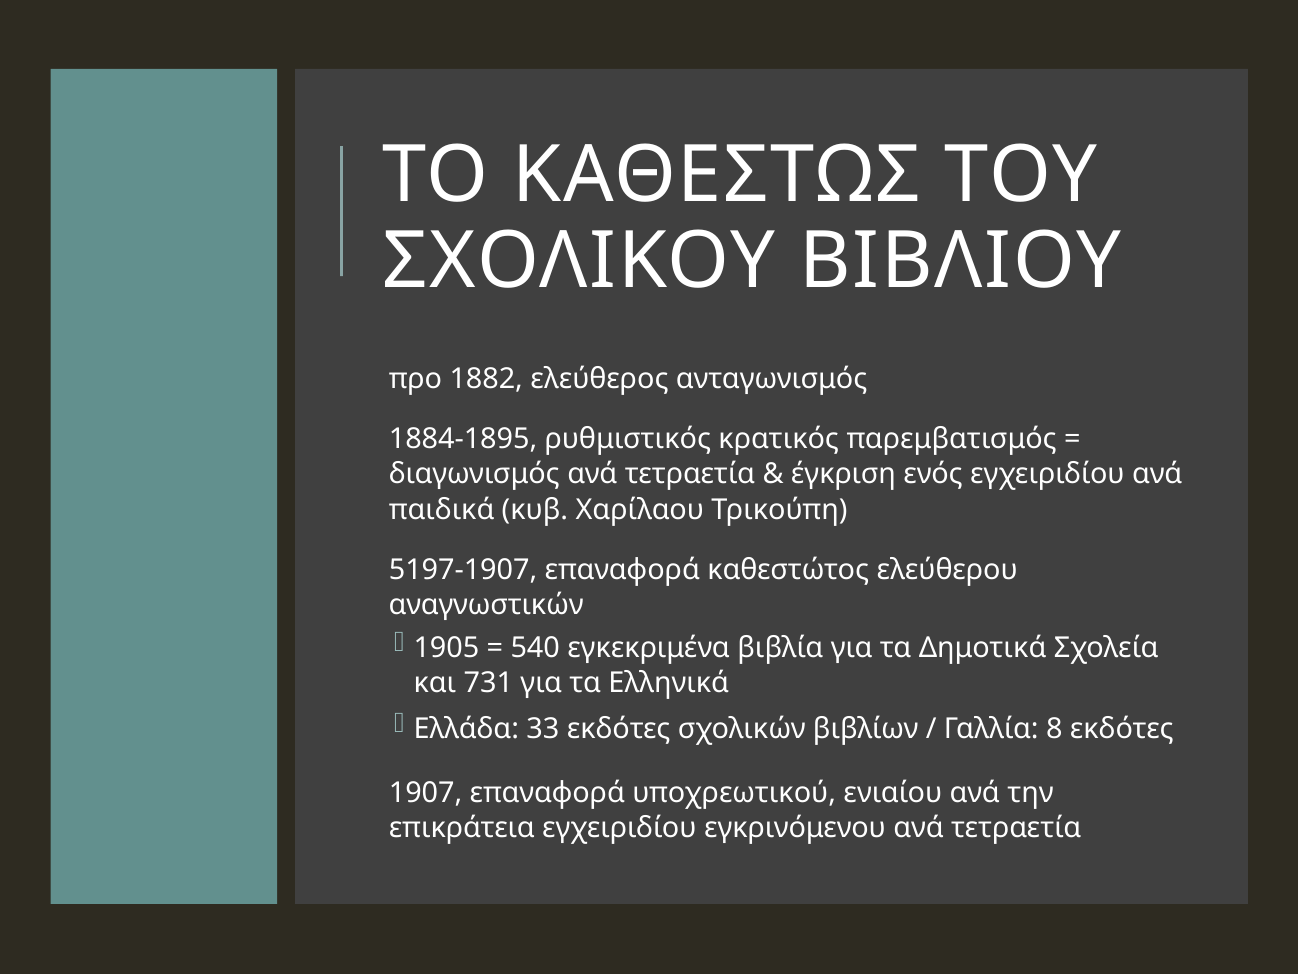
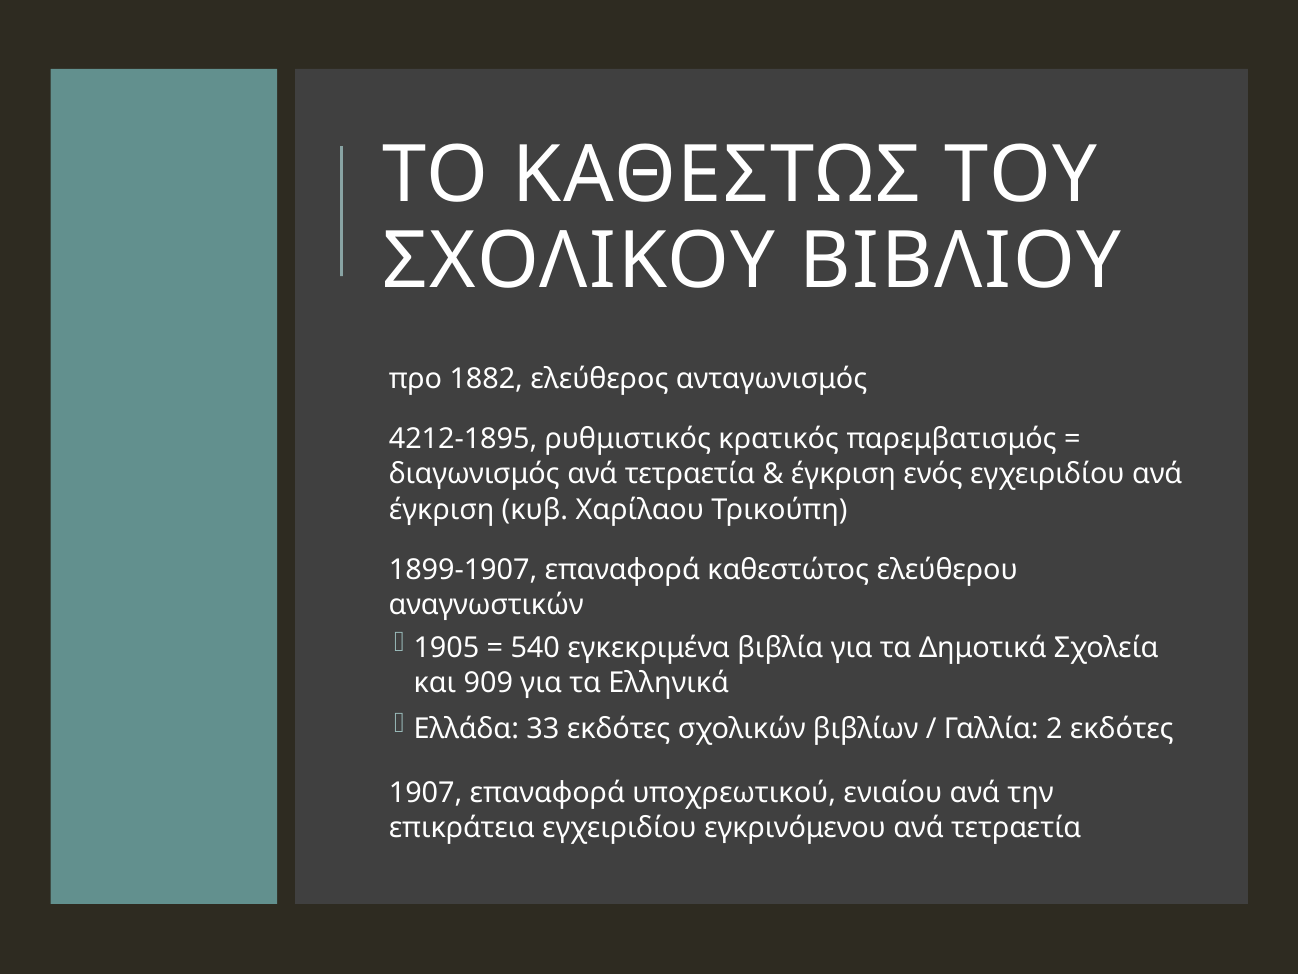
1884-1895: 1884-1895 -> 4212-1895
παιδικά at (442, 509): παιδικά -> έγκριση
5197-1907: 5197-1907 -> 1899-1907
731: 731 -> 909
8: 8 -> 2
